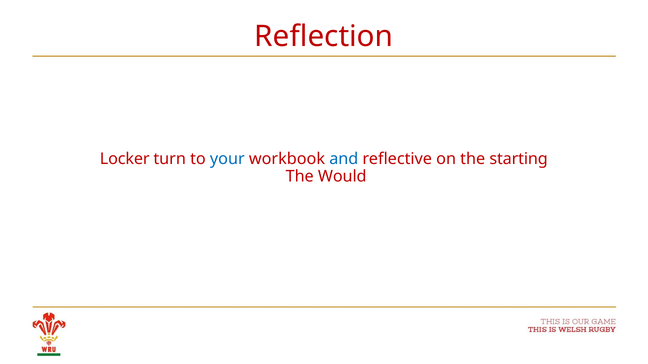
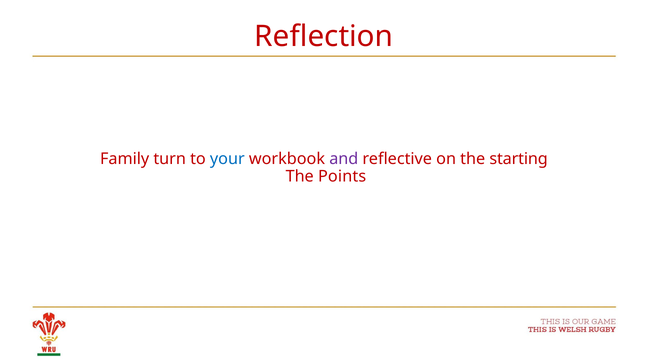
Locker: Locker -> Family
and colour: blue -> purple
Would: Would -> Points
